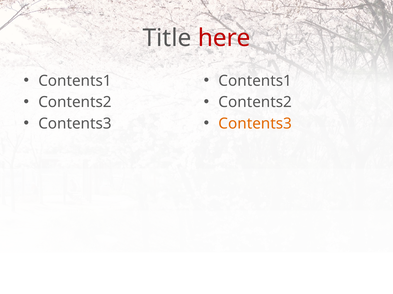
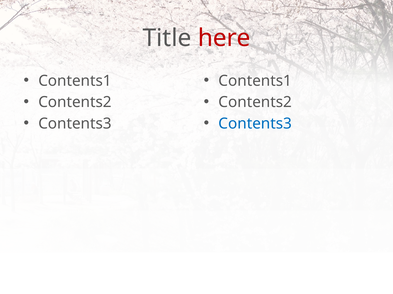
Contents3 at (255, 124) colour: orange -> blue
